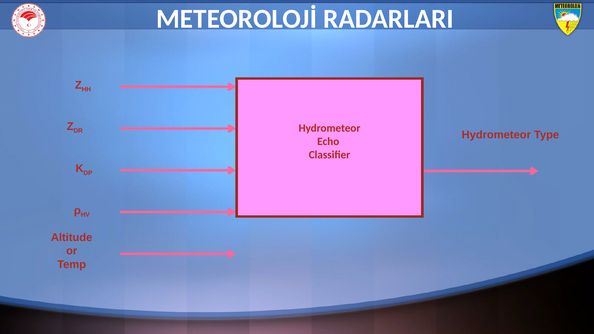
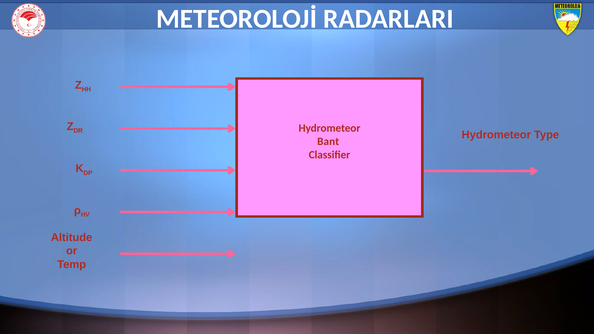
Echo: Echo -> Bant
